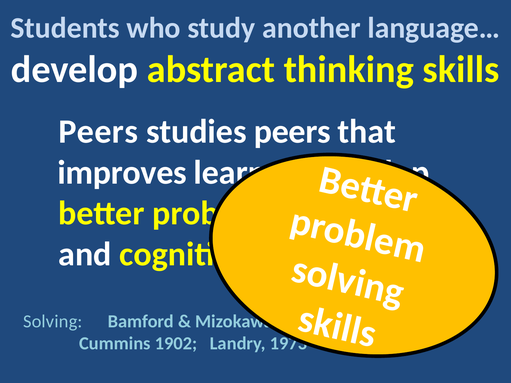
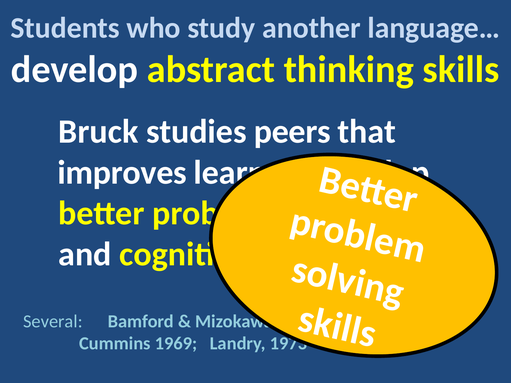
Peers at (98, 132): Peers -> Bruck
Solving at (53, 322): Solving -> Several
1902: 1902 -> 1969
